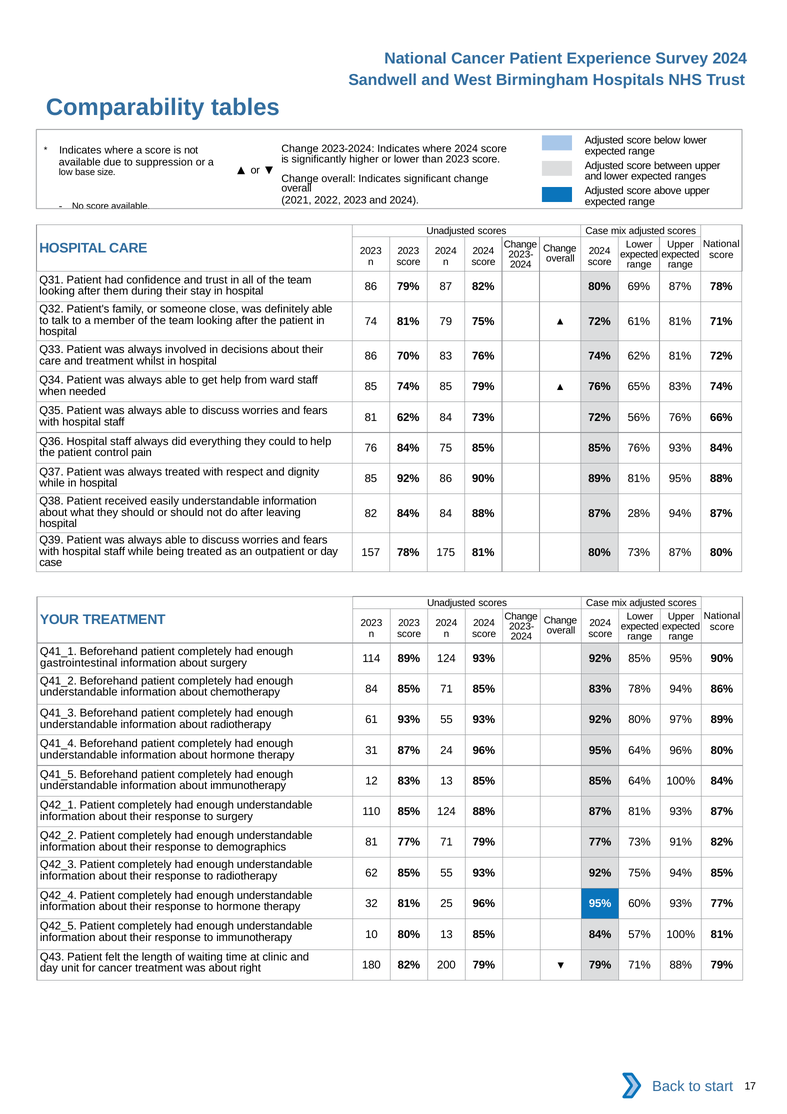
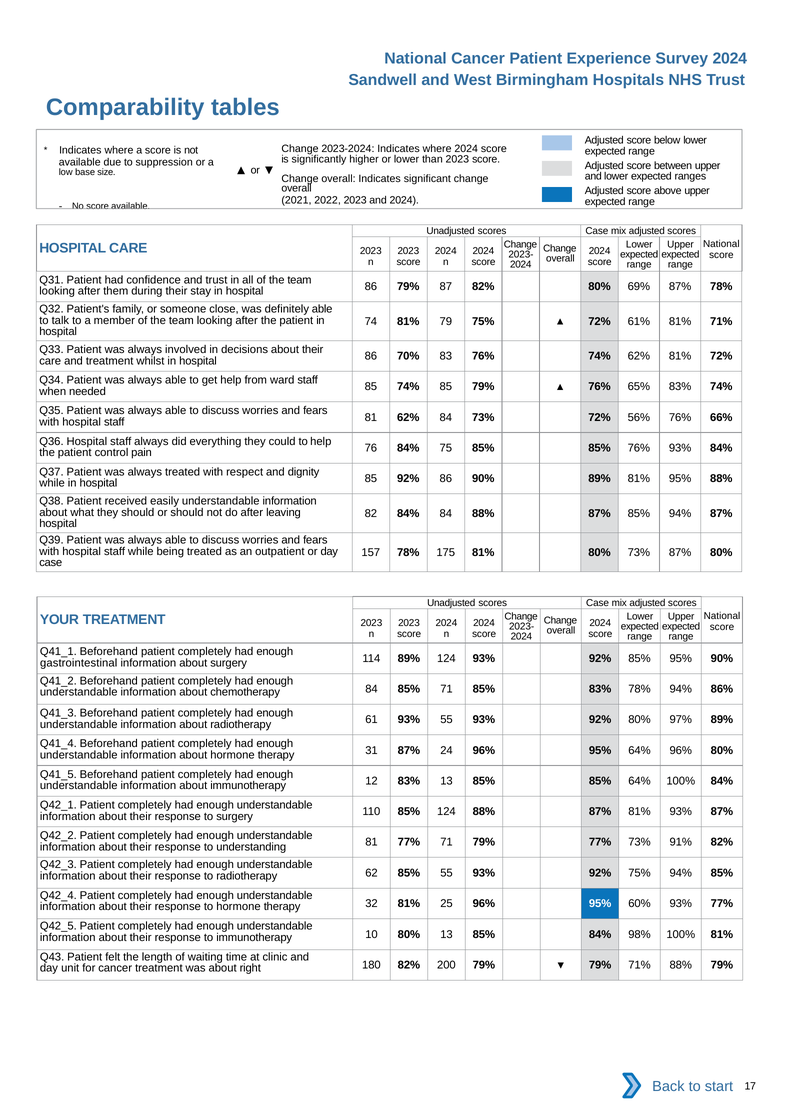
87% 28%: 28% -> 85%
demographics: demographics -> understanding
57%: 57% -> 98%
